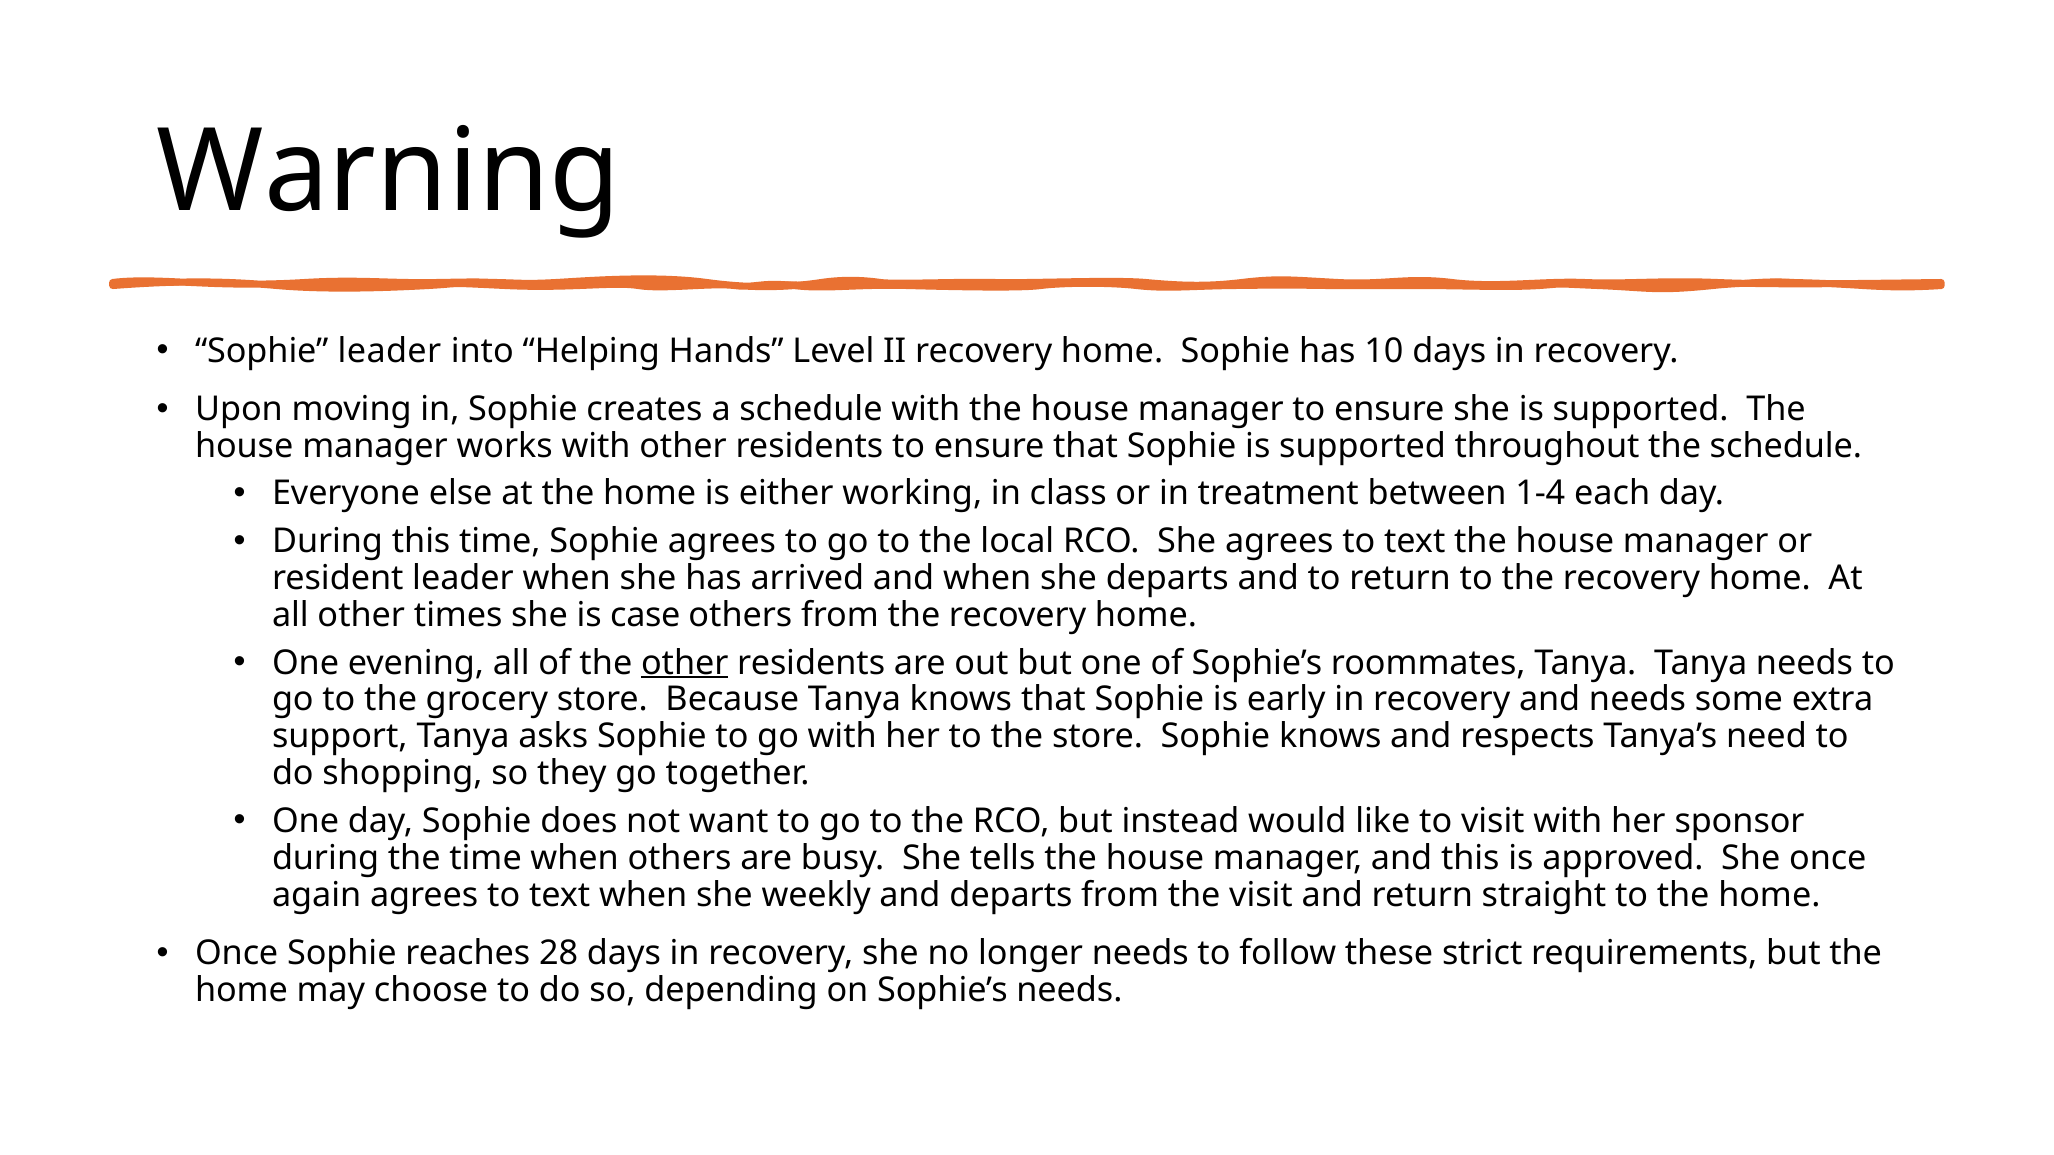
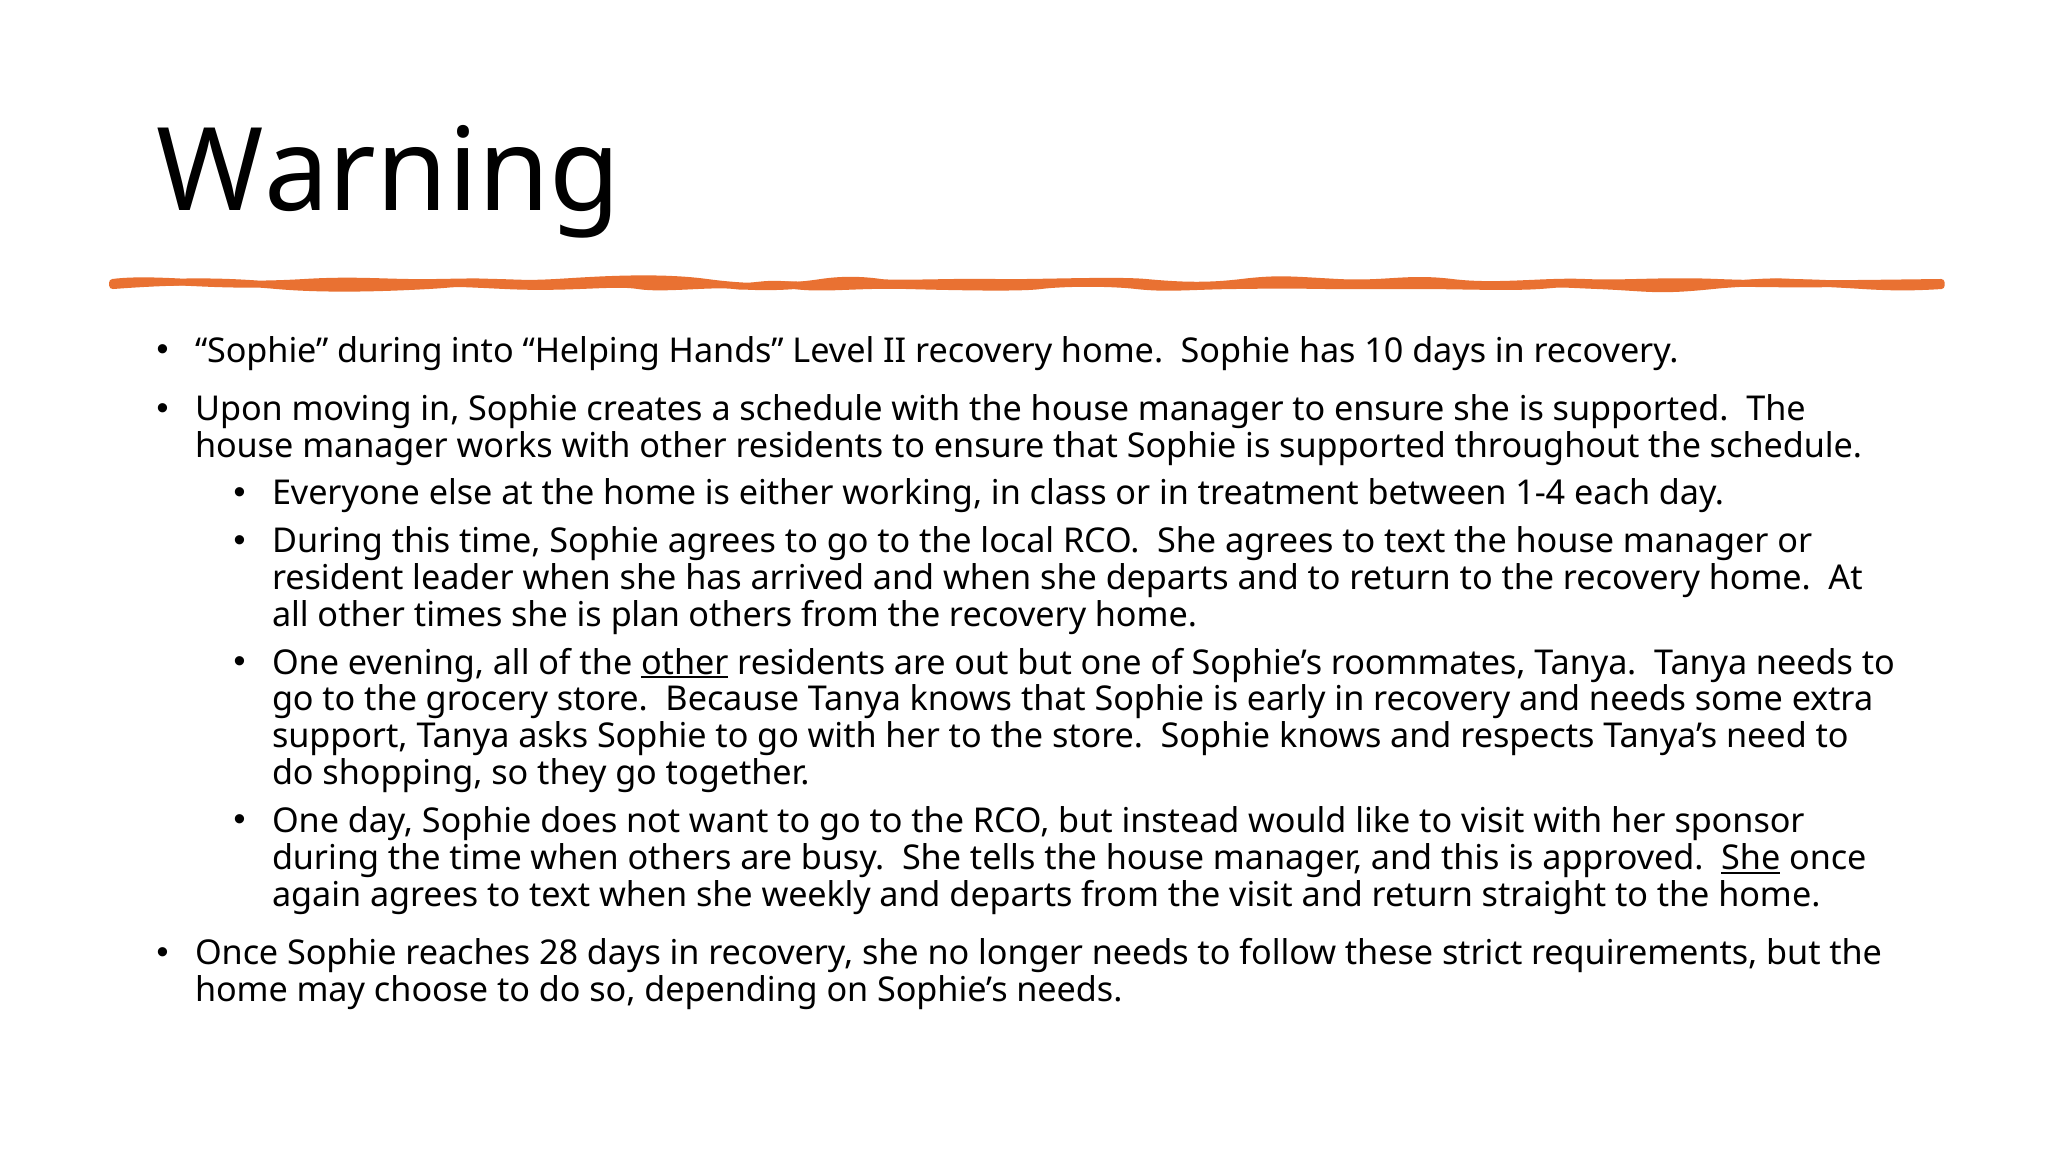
Sophie leader: leader -> during
case: case -> plan
She at (1751, 858) underline: none -> present
